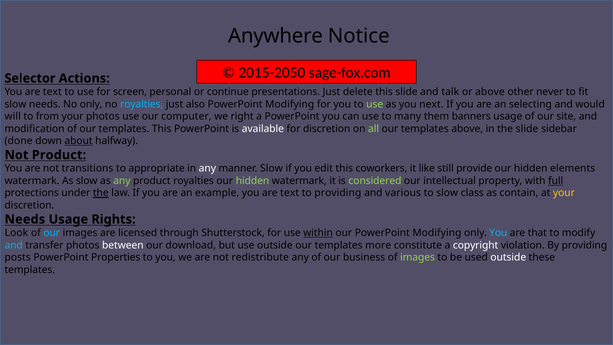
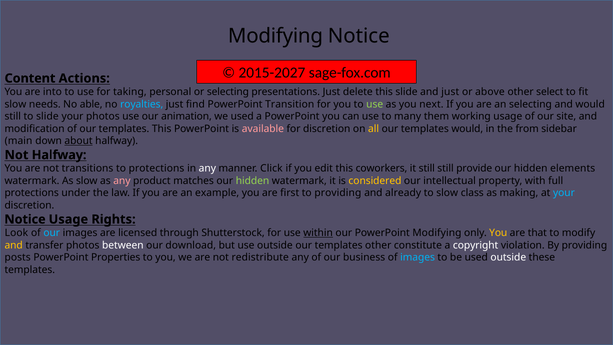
Anywhere at (275, 36): Anywhere -> Modifying
2015-2050: 2015-2050 -> 2015-2027
Selector: Selector -> Content
text at (52, 92): text -> into
screen: screen -> taking
or continue: continue -> selecting
and talk: talk -> just
never: never -> select
No only: only -> able
also: also -> find
Modifying at (290, 104): Modifying -> Transition
will at (13, 116): will -> still
to from: from -> slide
computer: computer -> animation
we right: right -> used
banners: banners -> working
available colour: white -> pink
all colour: light green -> yellow
templates above: above -> would
the slide: slide -> from
done: done -> main
Not Product: Product -> Halfway
to appropriate: appropriate -> protections
manner Slow: Slow -> Click
it like: like -> still
any at (122, 181) colour: light green -> pink
product royalties: royalties -> matches
considered colour: light green -> yellow
full underline: present -> none
the at (101, 193) underline: present -> none
text at (290, 193): text -> first
various: various -> already
contain: contain -> making
your at (564, 193) colour: yellow -> light blue
Needs at (25, 219): Needs -> Notice
You at (498, 233) colour: light blue -> yellow
and at (14, 245) colour: light blue -> yellow
templates more: more -> other
images at (418, 257) colour: light green -> light blue
